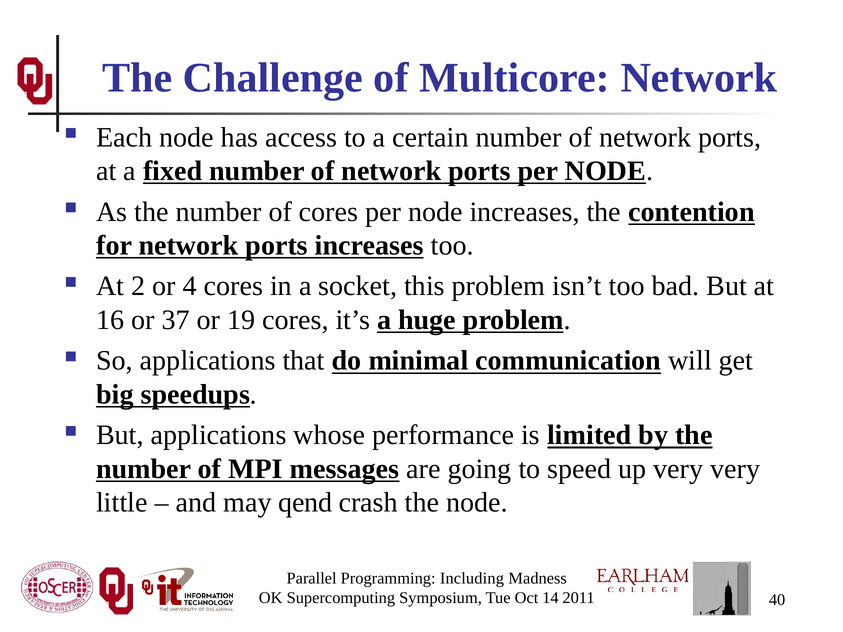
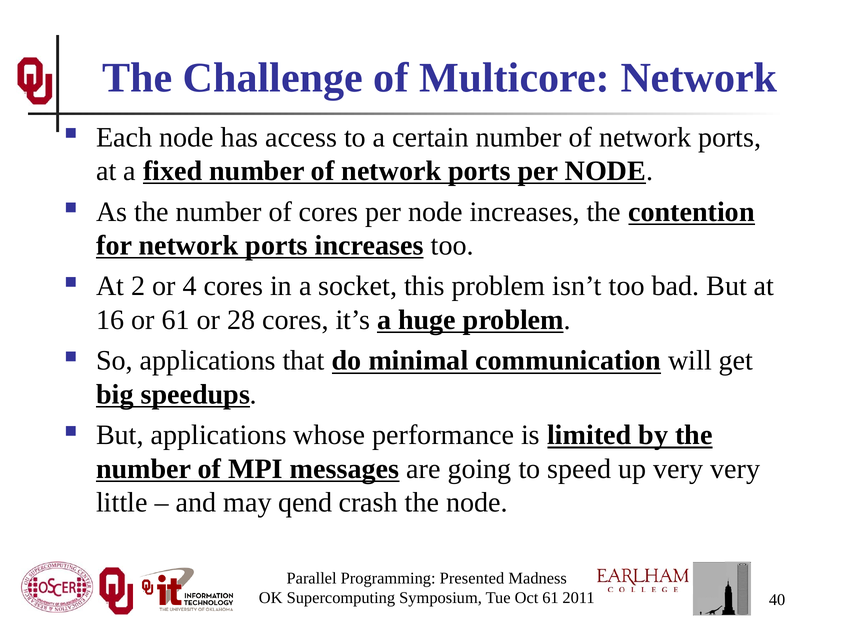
or 37: 37 -> 61
19: 19 -> 28
Including: Including -> Presented
Oct 14: 14 -> 61
